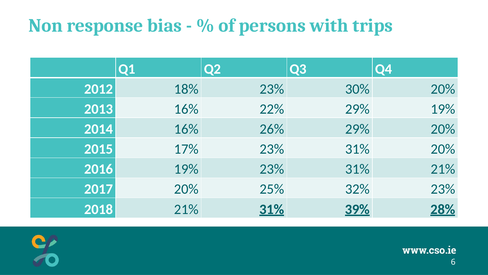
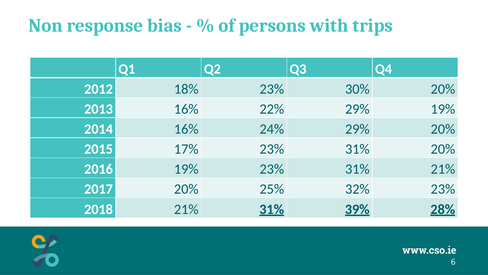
26%: 26% -> 24%
